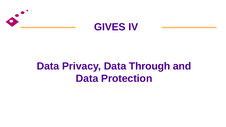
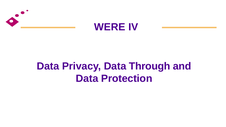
GIVES: GIVES -> WERE
